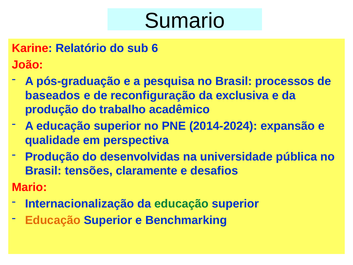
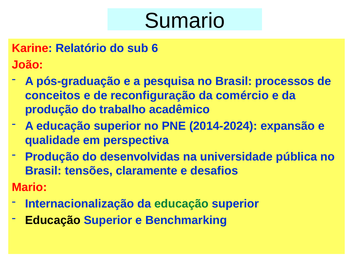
baseados: baseados -> conceitos
exclusiva: exclusiva -> comércio
Educação at (53, 220) colour: orange -> black
